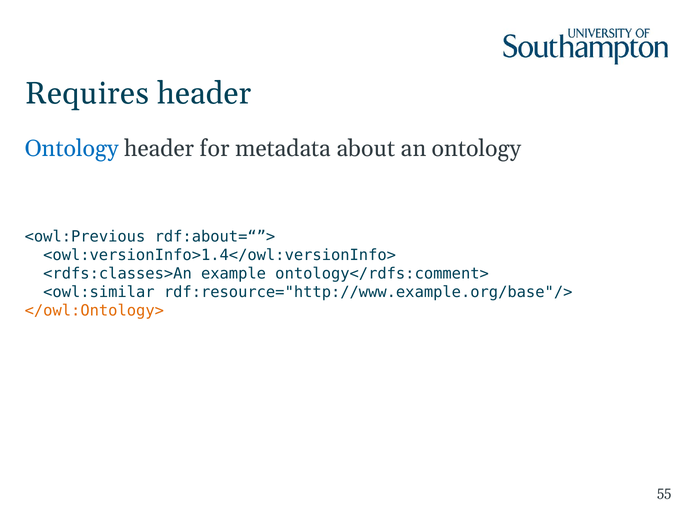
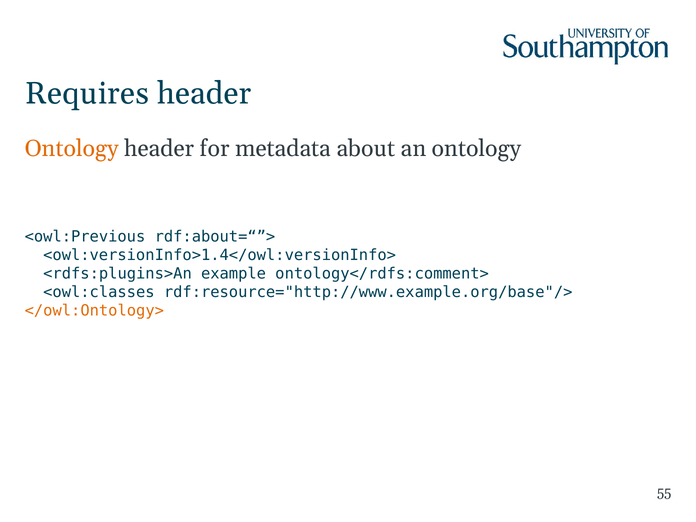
Ontology at (72, 148) colour: blue -> orange
<rdfs:classes>An: <rdfs:classes>An -> <rdfs:plugins>An
<owl:similar: <owl:similar -> <owl:classes
